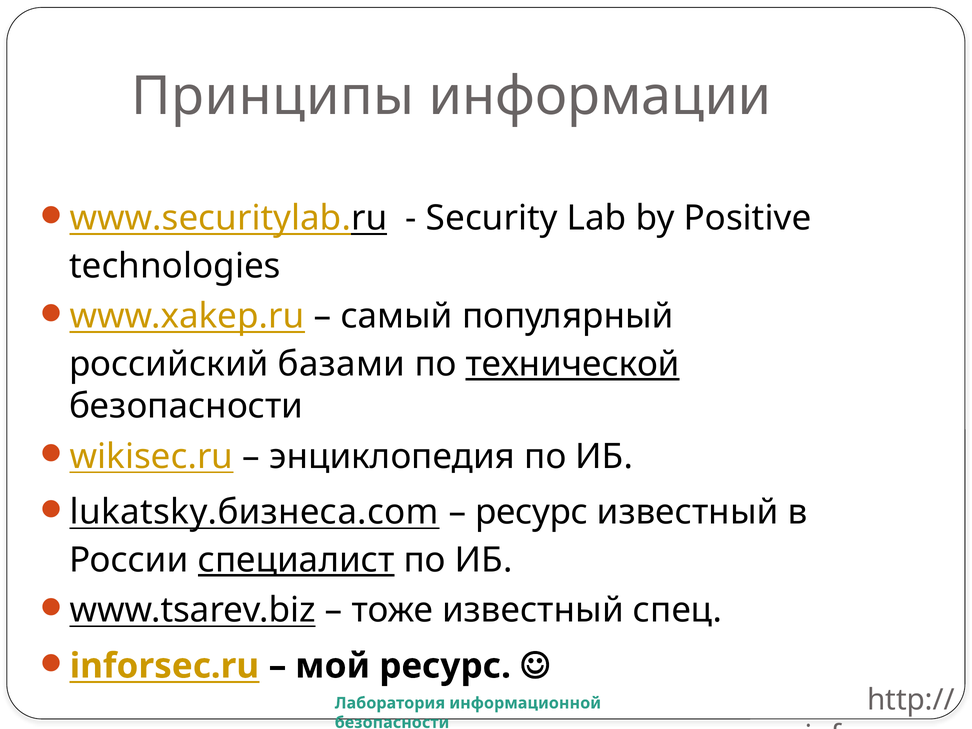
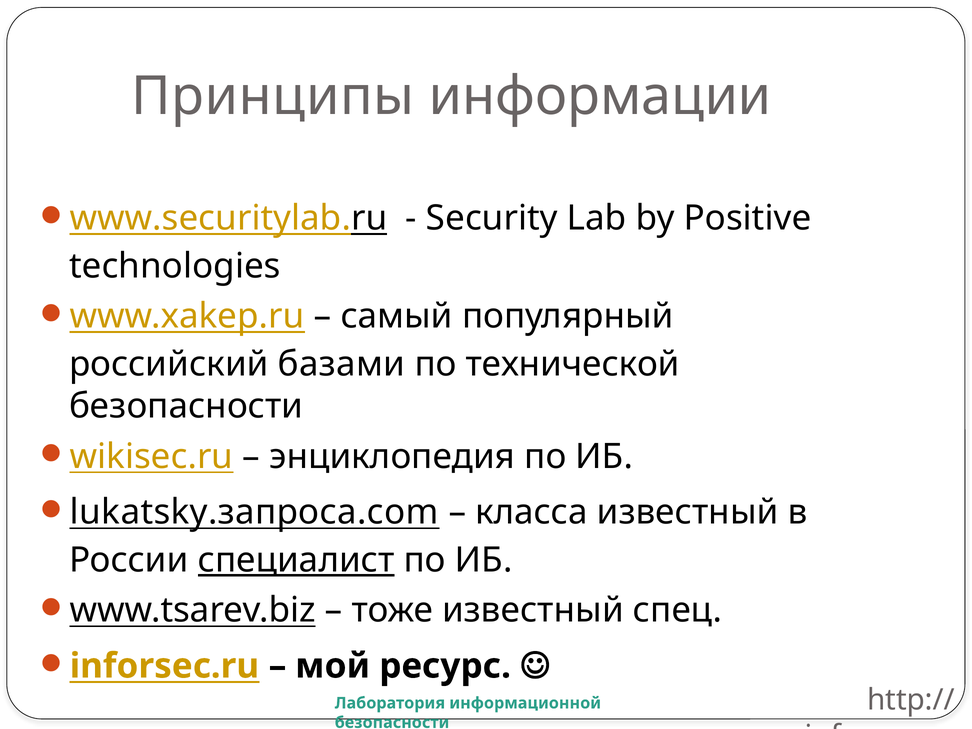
технической underline: present -> none
lukatsky.бизнеса.com: lukatsky.бизнеса.com -> lukatsky.запроса.com
ресурс at (532, 512): ресурс -> класса
